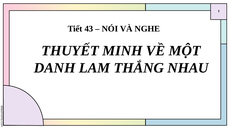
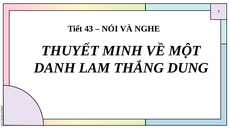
NHAU: NHAU -> DUNG
